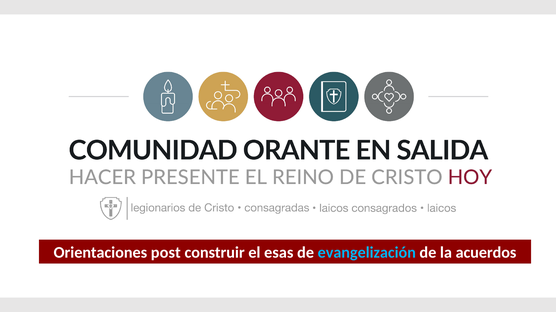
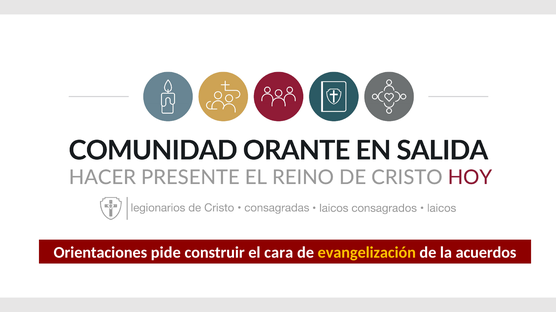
post: post -> pide
esas: esas -> cara
evangelización colour: light blue -> yellow
